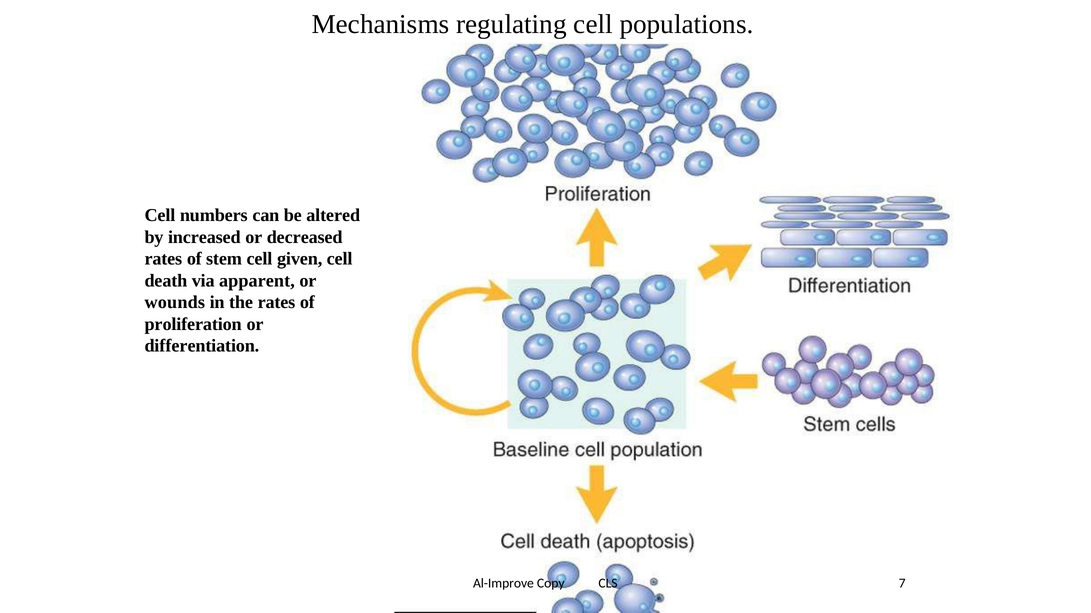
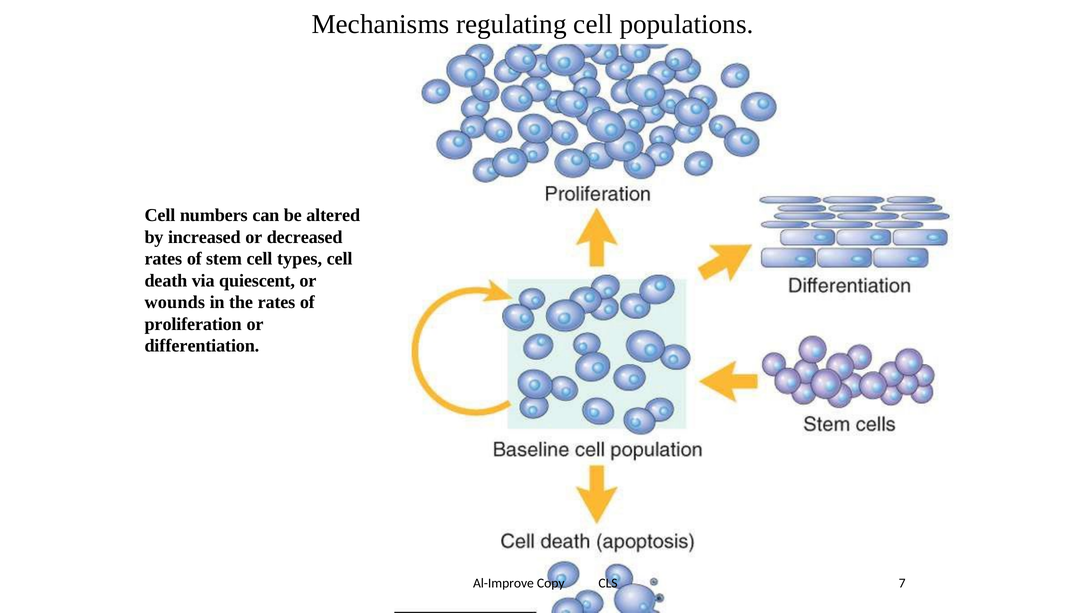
given: given -> types
apparent: apparent -> quiescent
